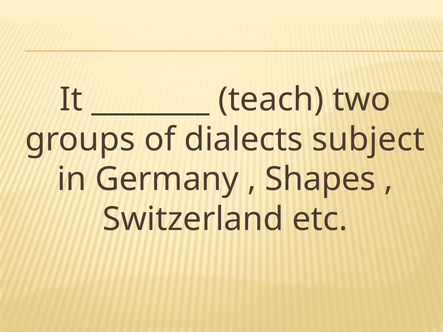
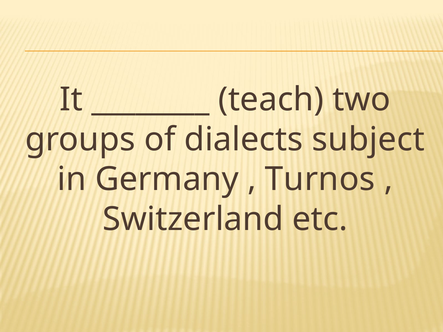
Shapes: Shapes -> Turnos
